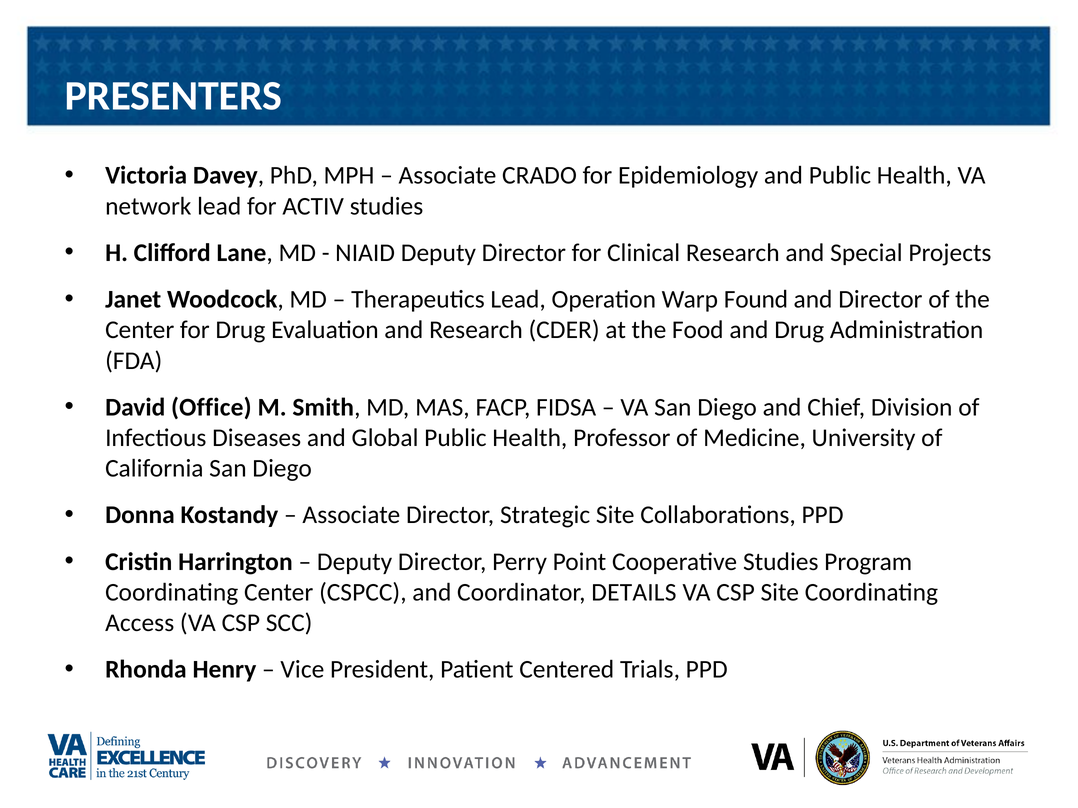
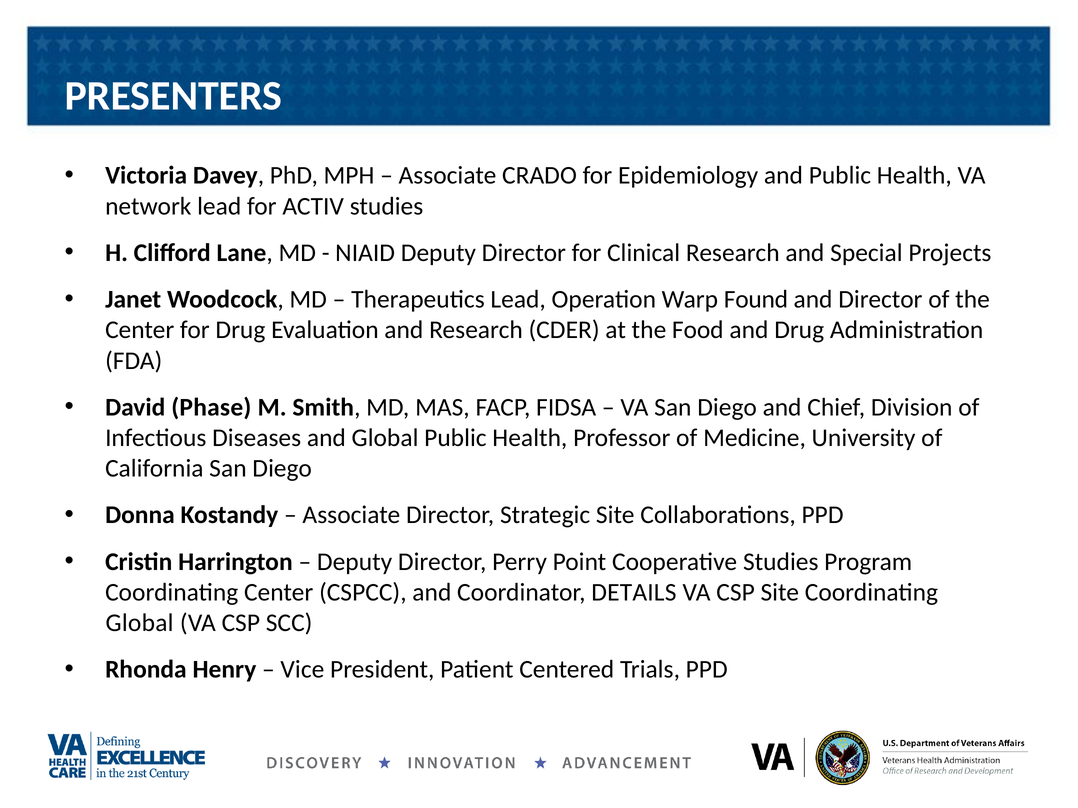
Office: Office -> Phase
Access at (140, 623): Access -> Global
